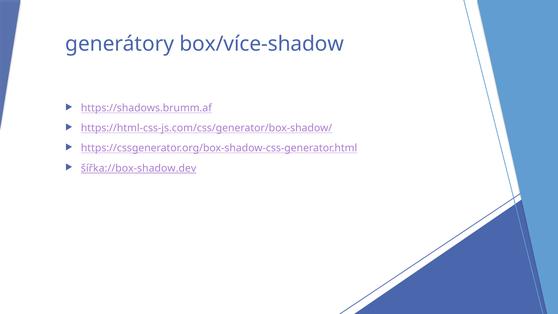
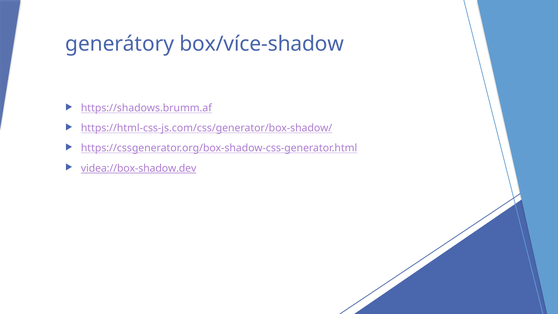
šířka://box-shadow.dev: šířka://box-shadow.dev -> videa://box-shadow.dev
